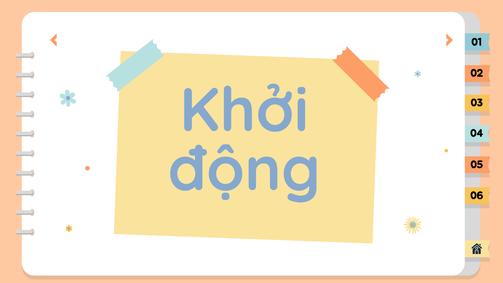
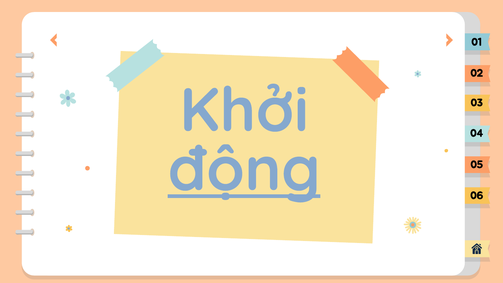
động underline: none -> present
